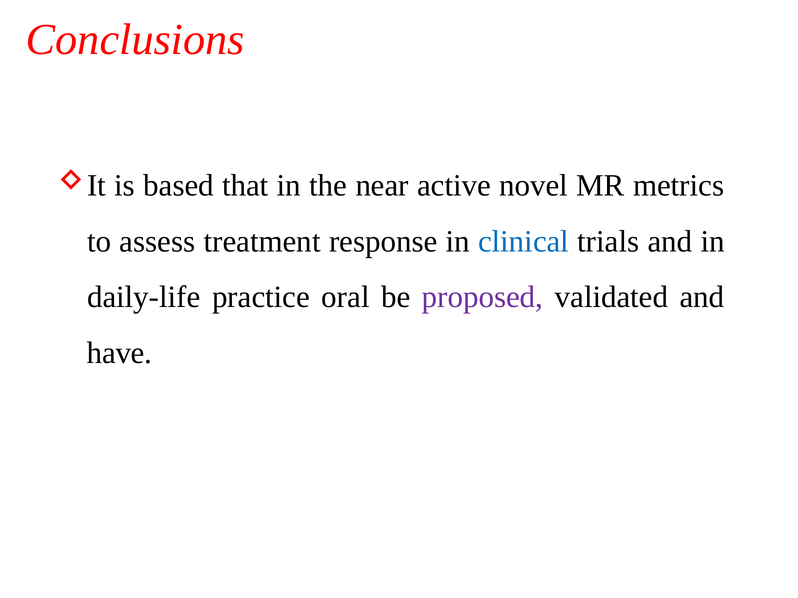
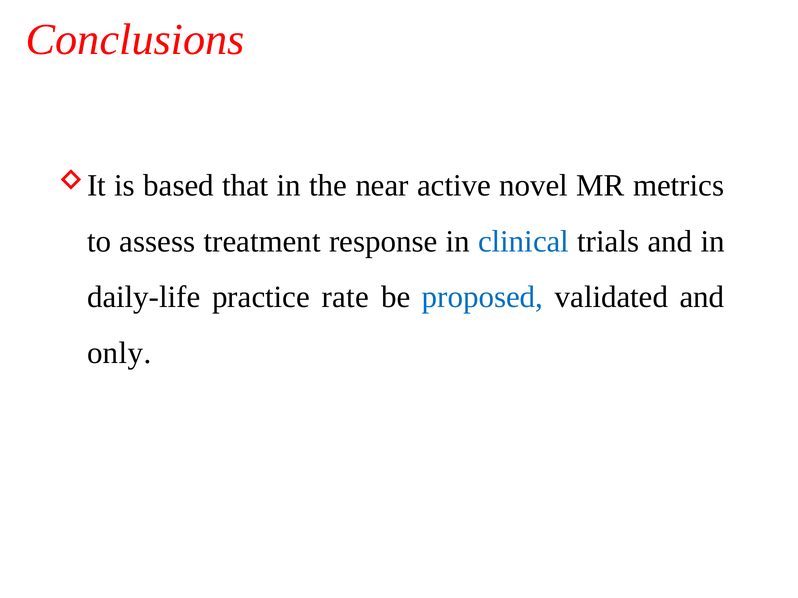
oral: oral -> rate
proposed colour: purple -> blue
have: have -> only
